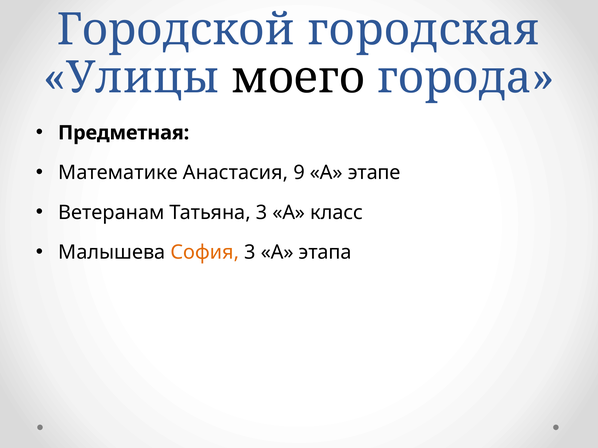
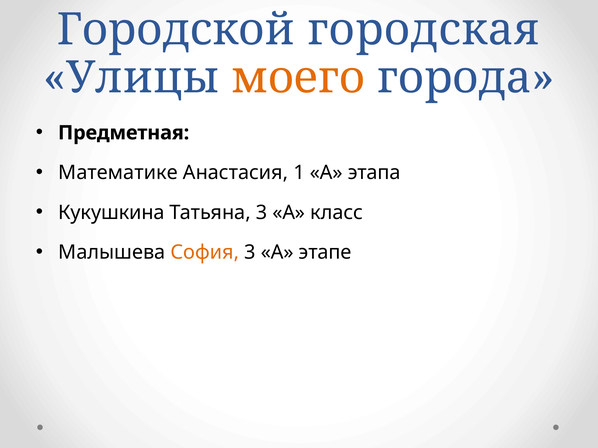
моего colour: black -> orange
9: 9 -> 1
этапе: этапе -> этапа
Ветеранам: Ветеранам -> Кукушкина
этапа: этапа -> этапе
